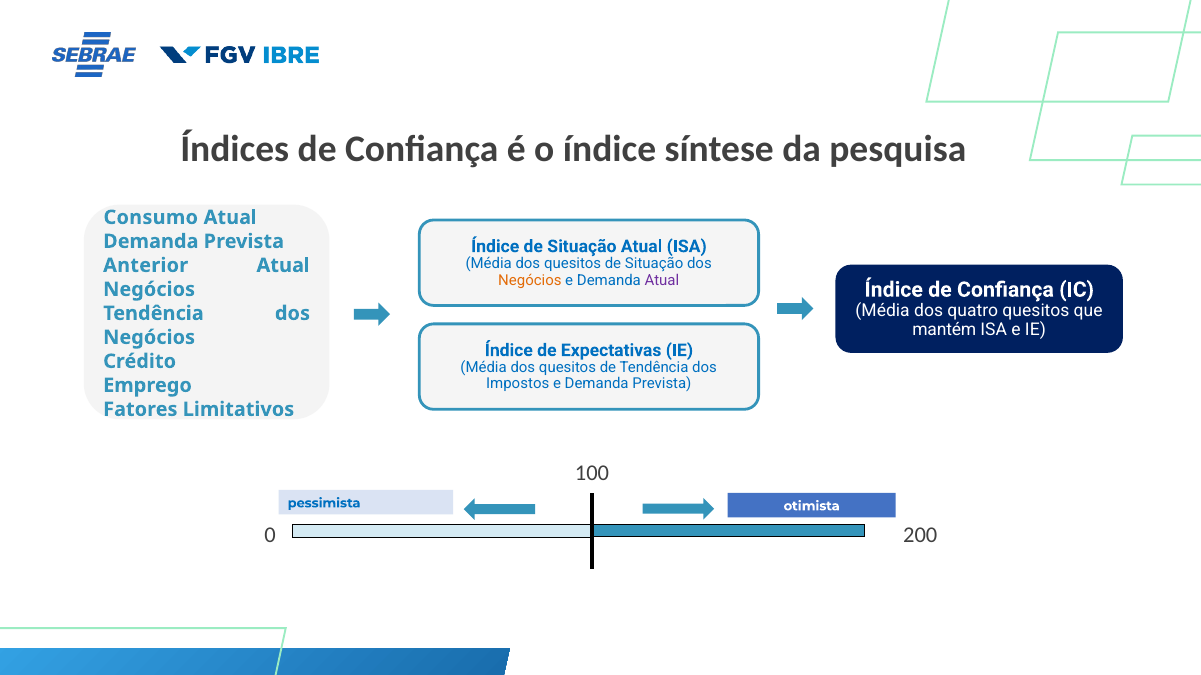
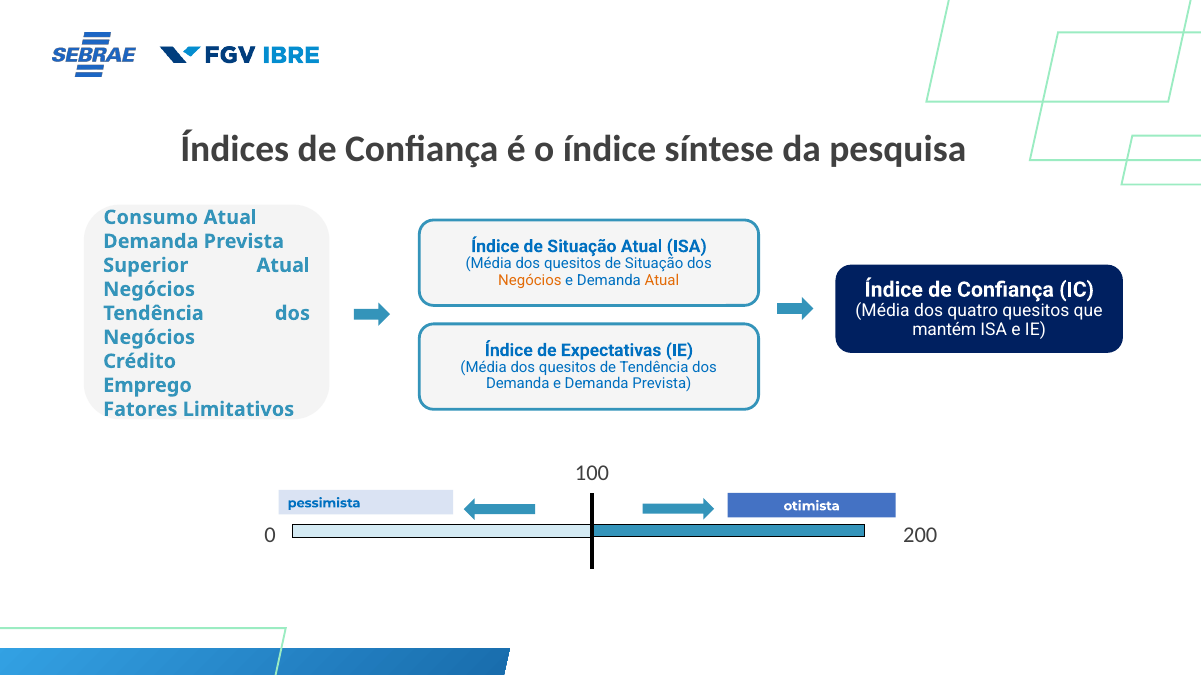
Anterior: Anterior -> Superior
Atual at (662, 280) colour: purple -> orange
Impostos at (518, 384): Impostos -> Demanda
